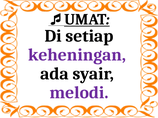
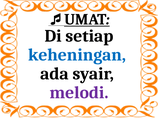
keheningan colour: purple -> blue
